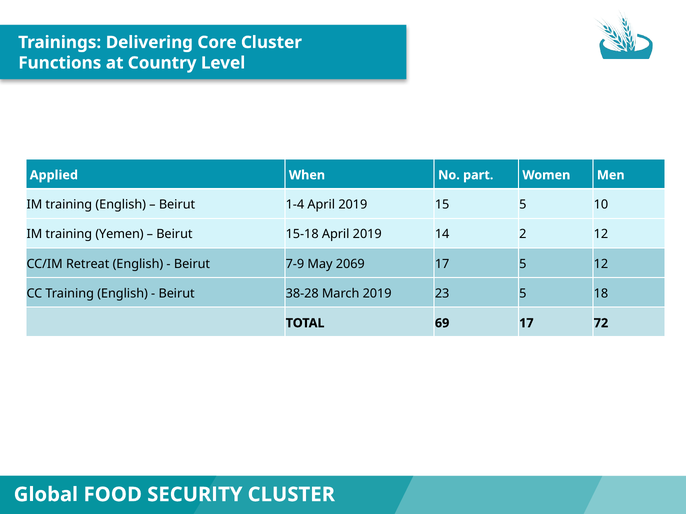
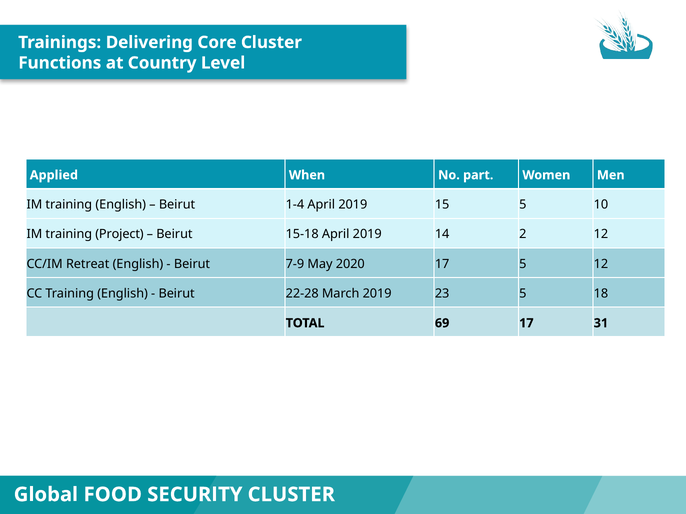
Yemen: Yemen -> Project
2069: 2069 -> 2020
38-28: 38-28 -> 22-28
72: 72 -> 31
